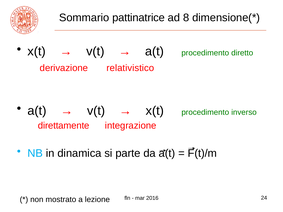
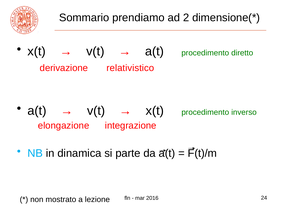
pattinatrice: pattinatrice -> prendiamo
8: 8 -> 2
direttamente: direttamente -> elongazione
